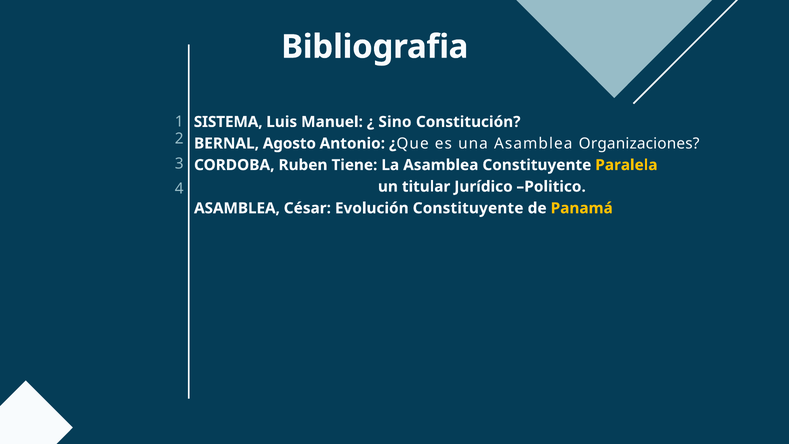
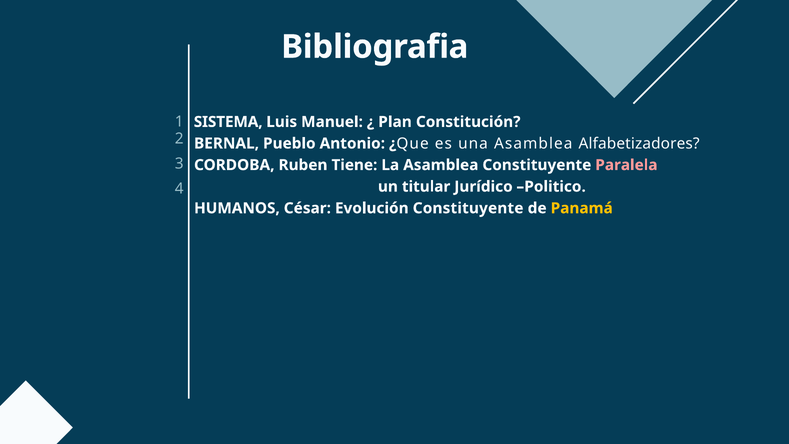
Sino: Sino -> Plan
Agosto: Agosto -> Pueblo
Organizaciones: Organizaciones -> Alfabetizadores
Paralela colour: yellow -> pink
ASAMBLEA at (237, 208): ASAMBLEA -> HUMANOS
